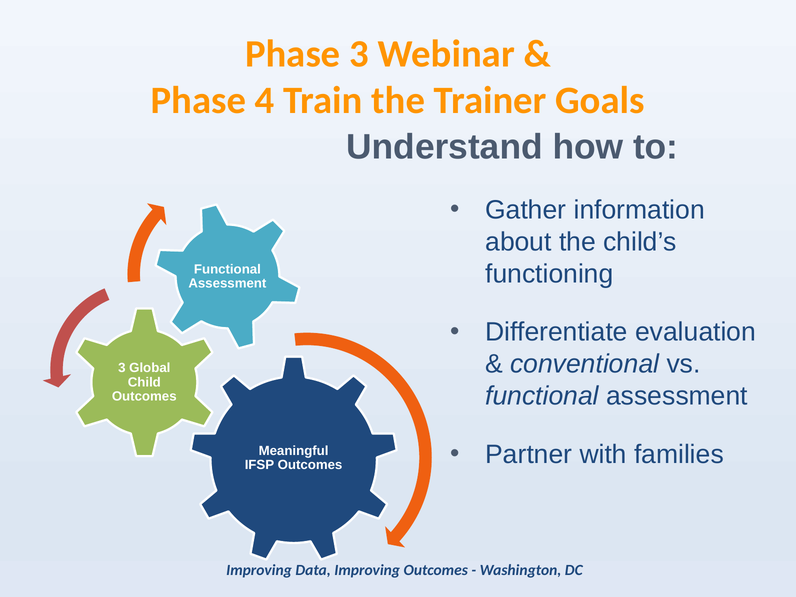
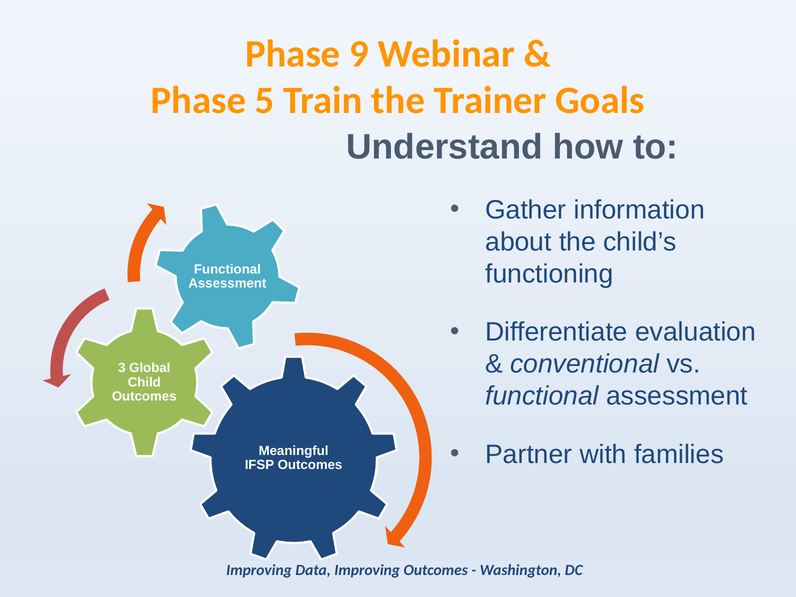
Phase 3: 3 -> 9
4: 4 -> 5
